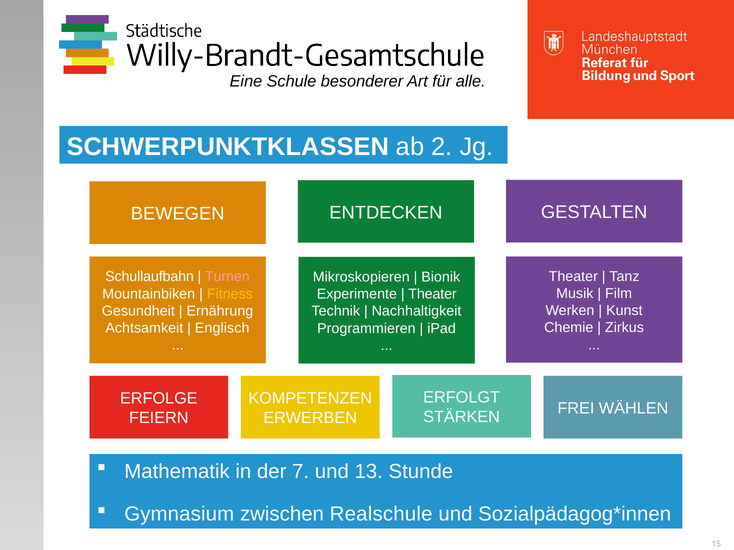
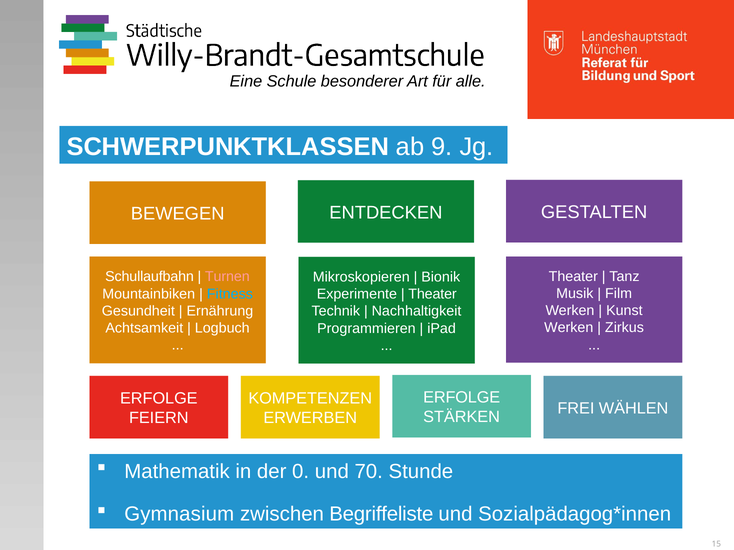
2: 2 -> 9
Fitness colour: yellow -> light blue
Chemie at (569, 328): Chemie -> Werken
Englisch: Englisch -> Logbuch
ERFOLGT at (462, 398): ERFOLGT -> ERFOLGE
7: 7 -> 0
13: 13 -> 70
Realschule: Realschule -> Begriffeliste
